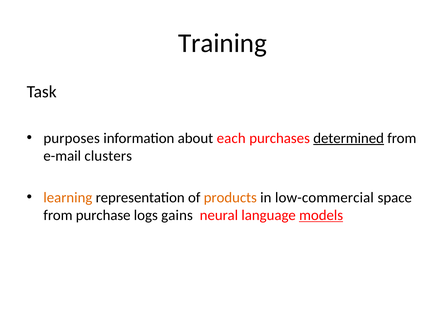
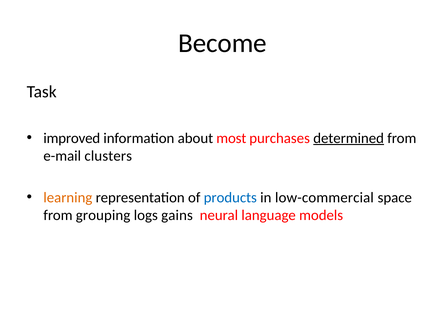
Training: Training -> Become
purposes: purposes -> improved
each: each -> most
products colour: orange -> blue
purchase: purchase -> grouping
models underline: present -> none
